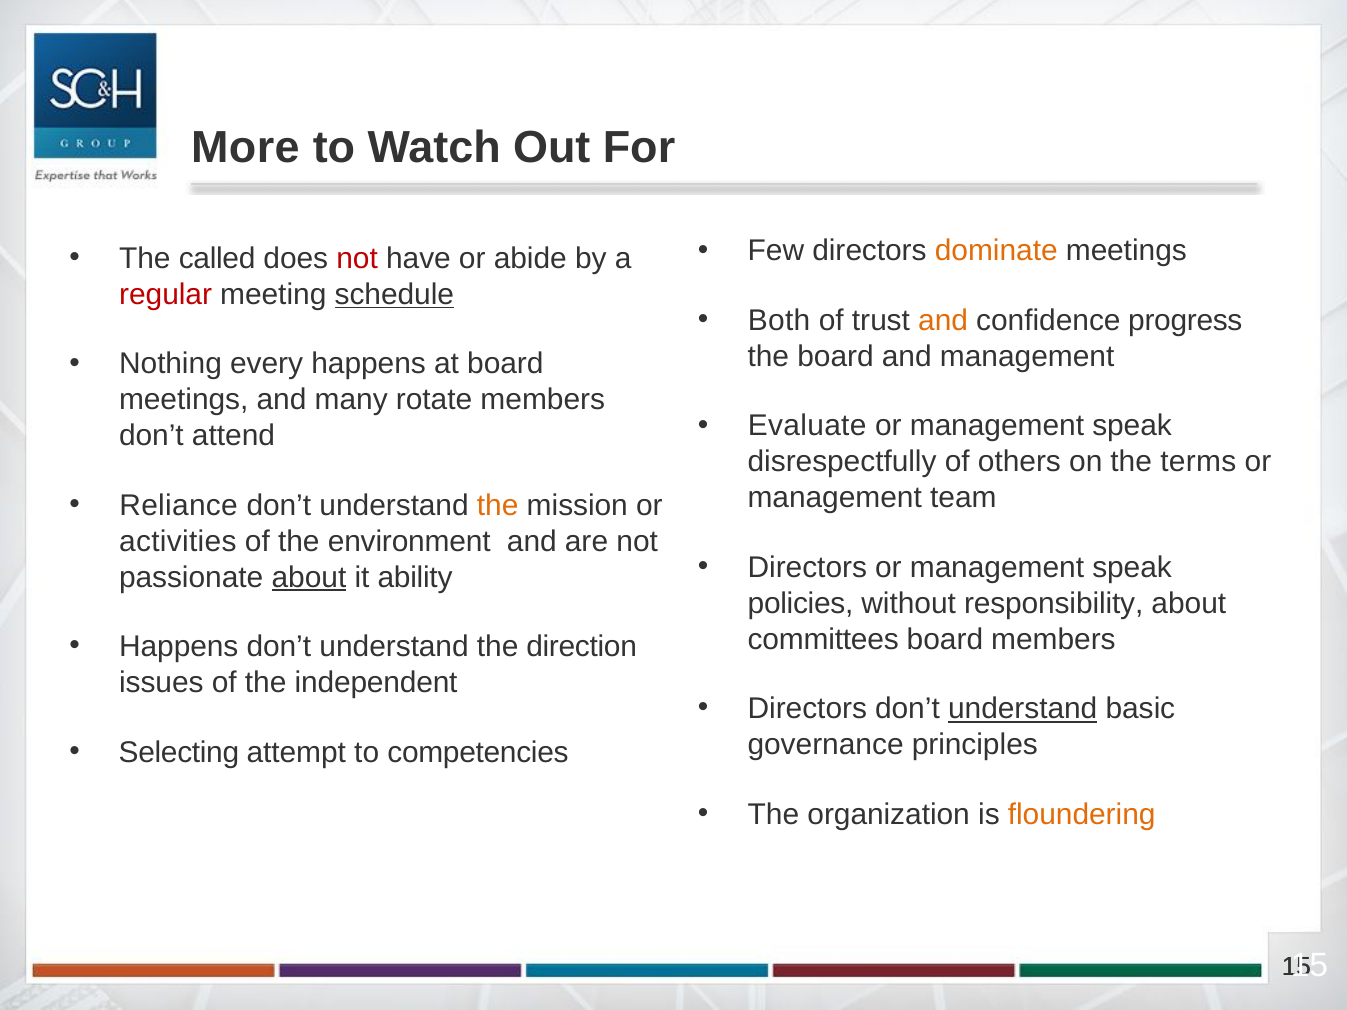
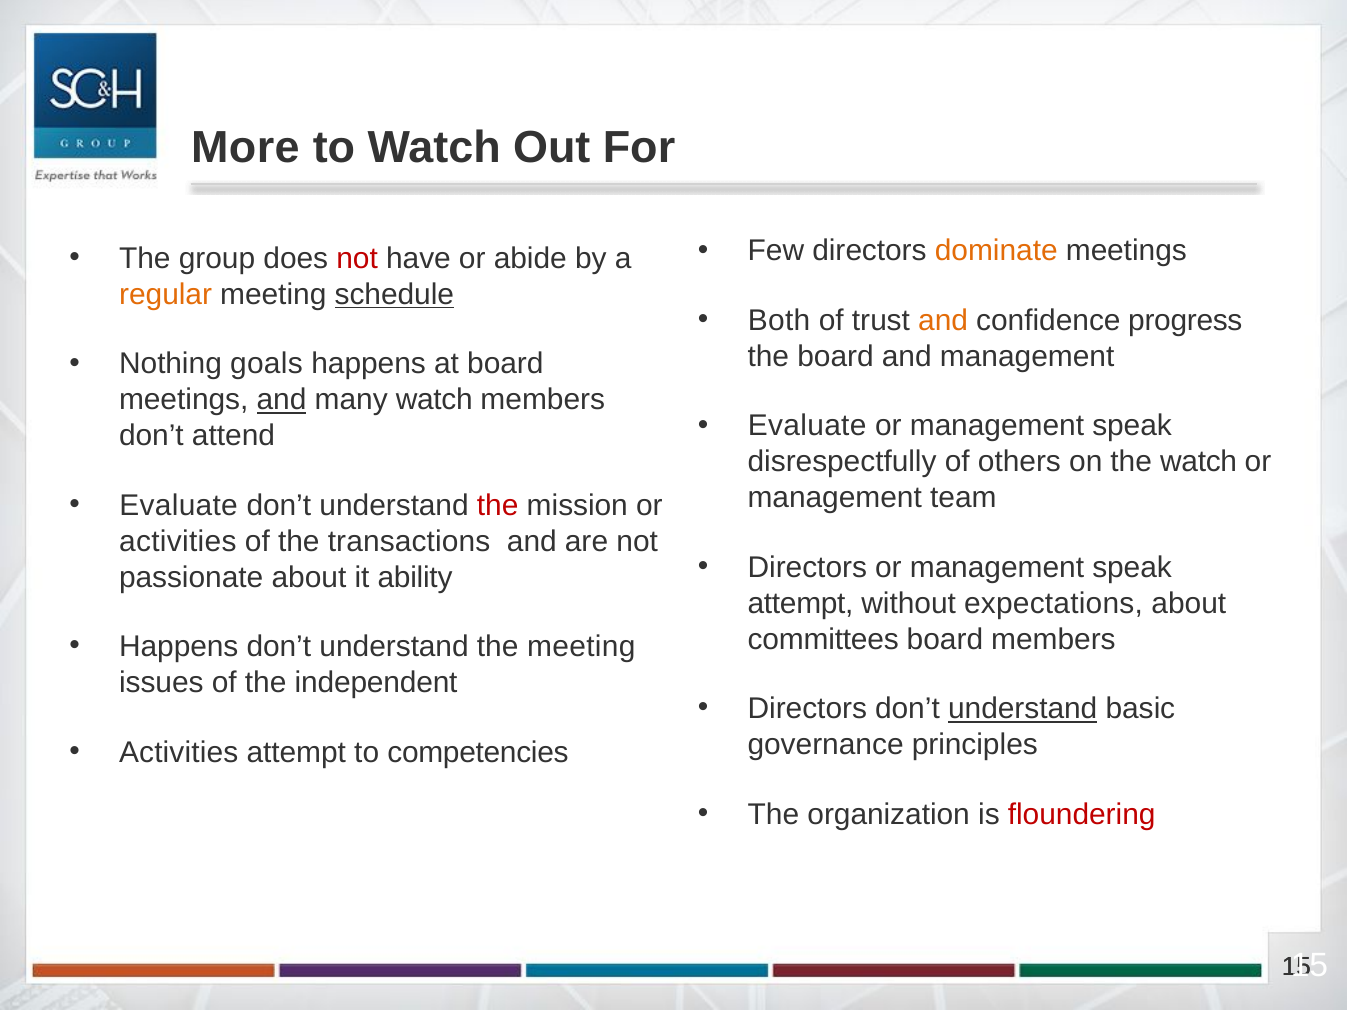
called: called -> group
regular colour: red -> orange
every: every -> goals
and at (282, 400) underline: none -> present
many rotate: rotate -> watch
the terms: terms -> watch
Reliance at (179, 506): Reliance -> Evaluate
the at (498, 506) colour: orange -> red
environment: environment -> transactions
about at (309, 577) underline: present -> none
policies at (801, 603): policies -> attempt
responsibility: responsibility -> expectations
the direction: direction -> meeting
Selecting at (179, 752): Selecting -> Activities
floundering colour: orange -> red
